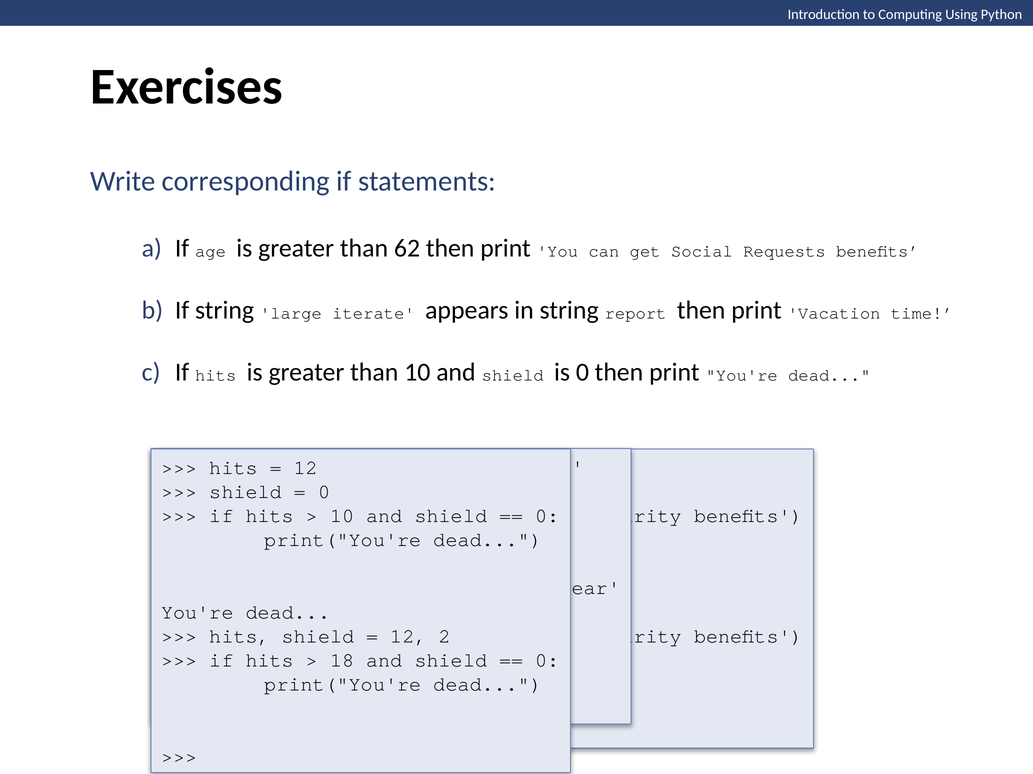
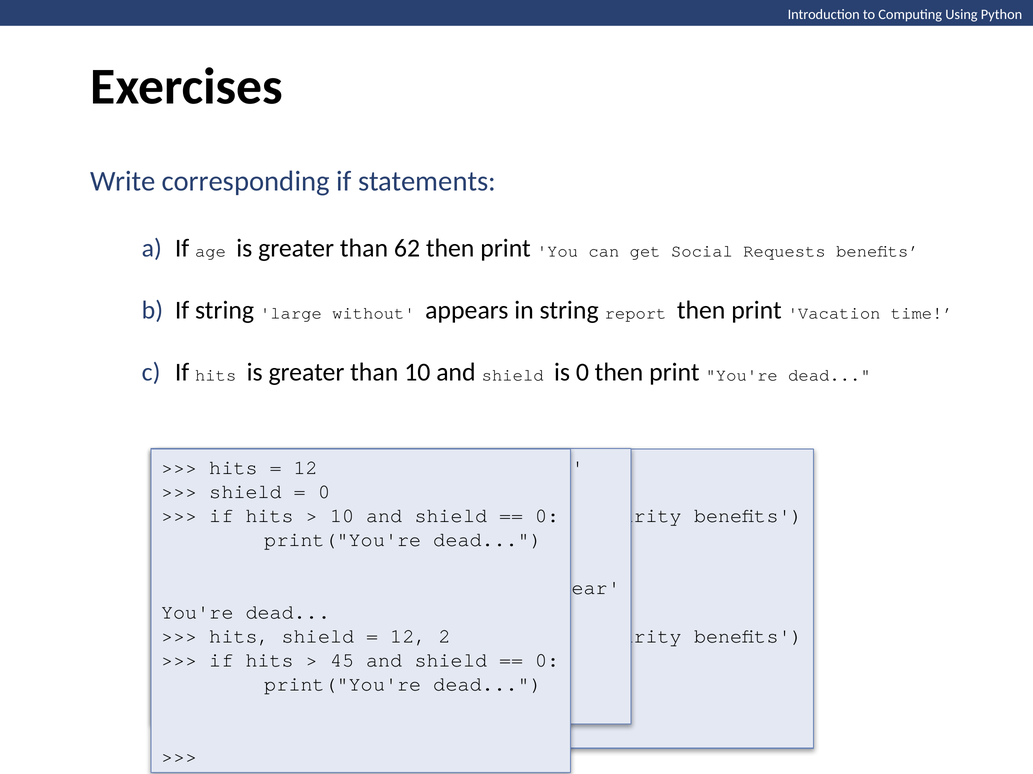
iterate: iterate -> without
18 at (342, 661): 18 -> 45
